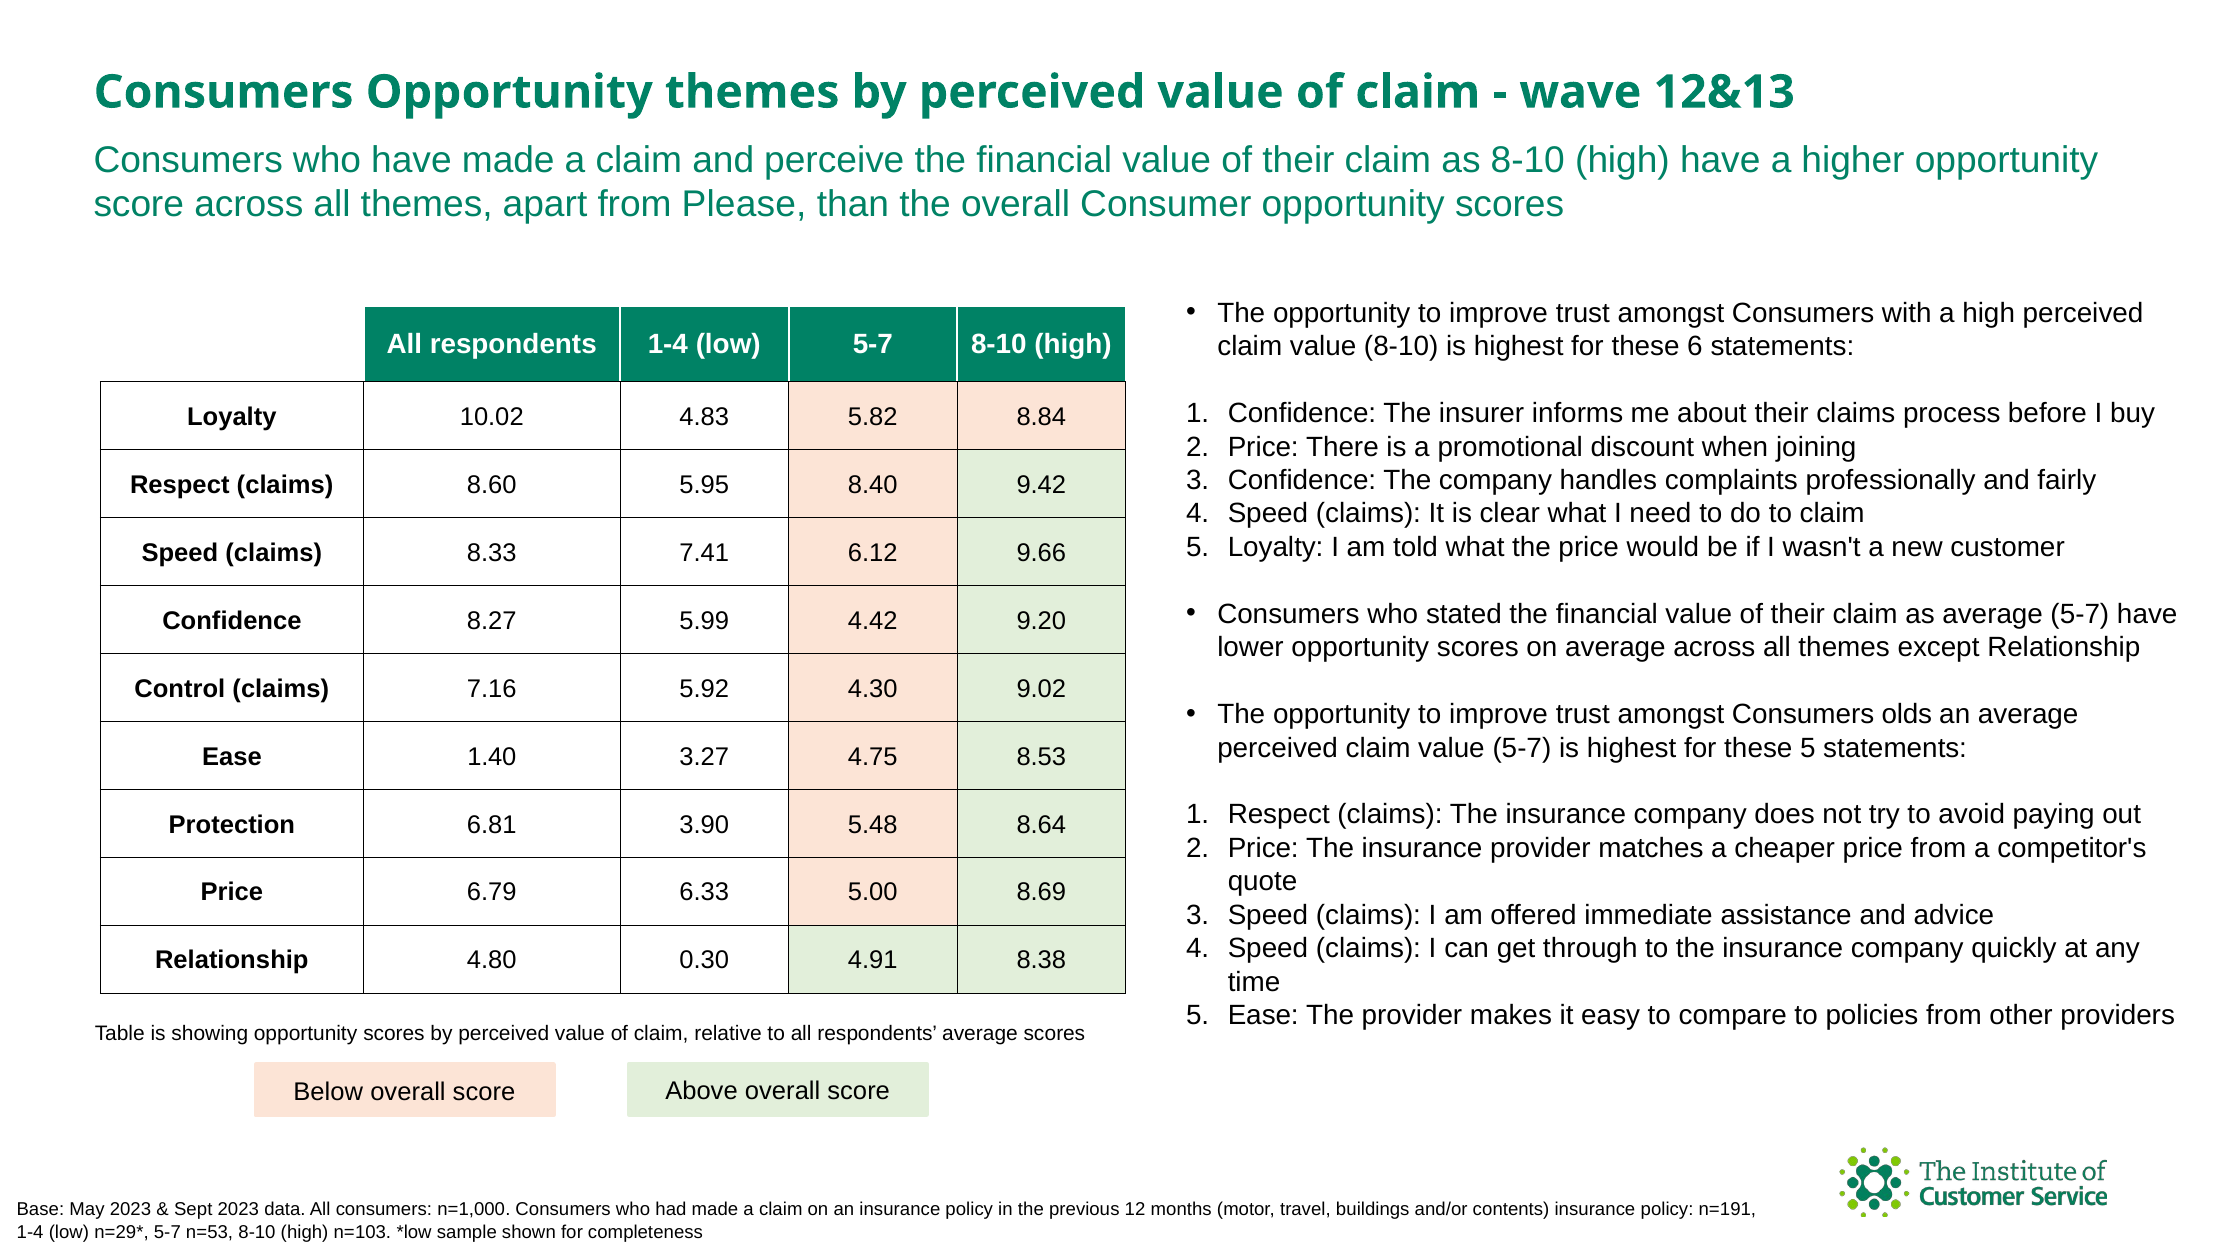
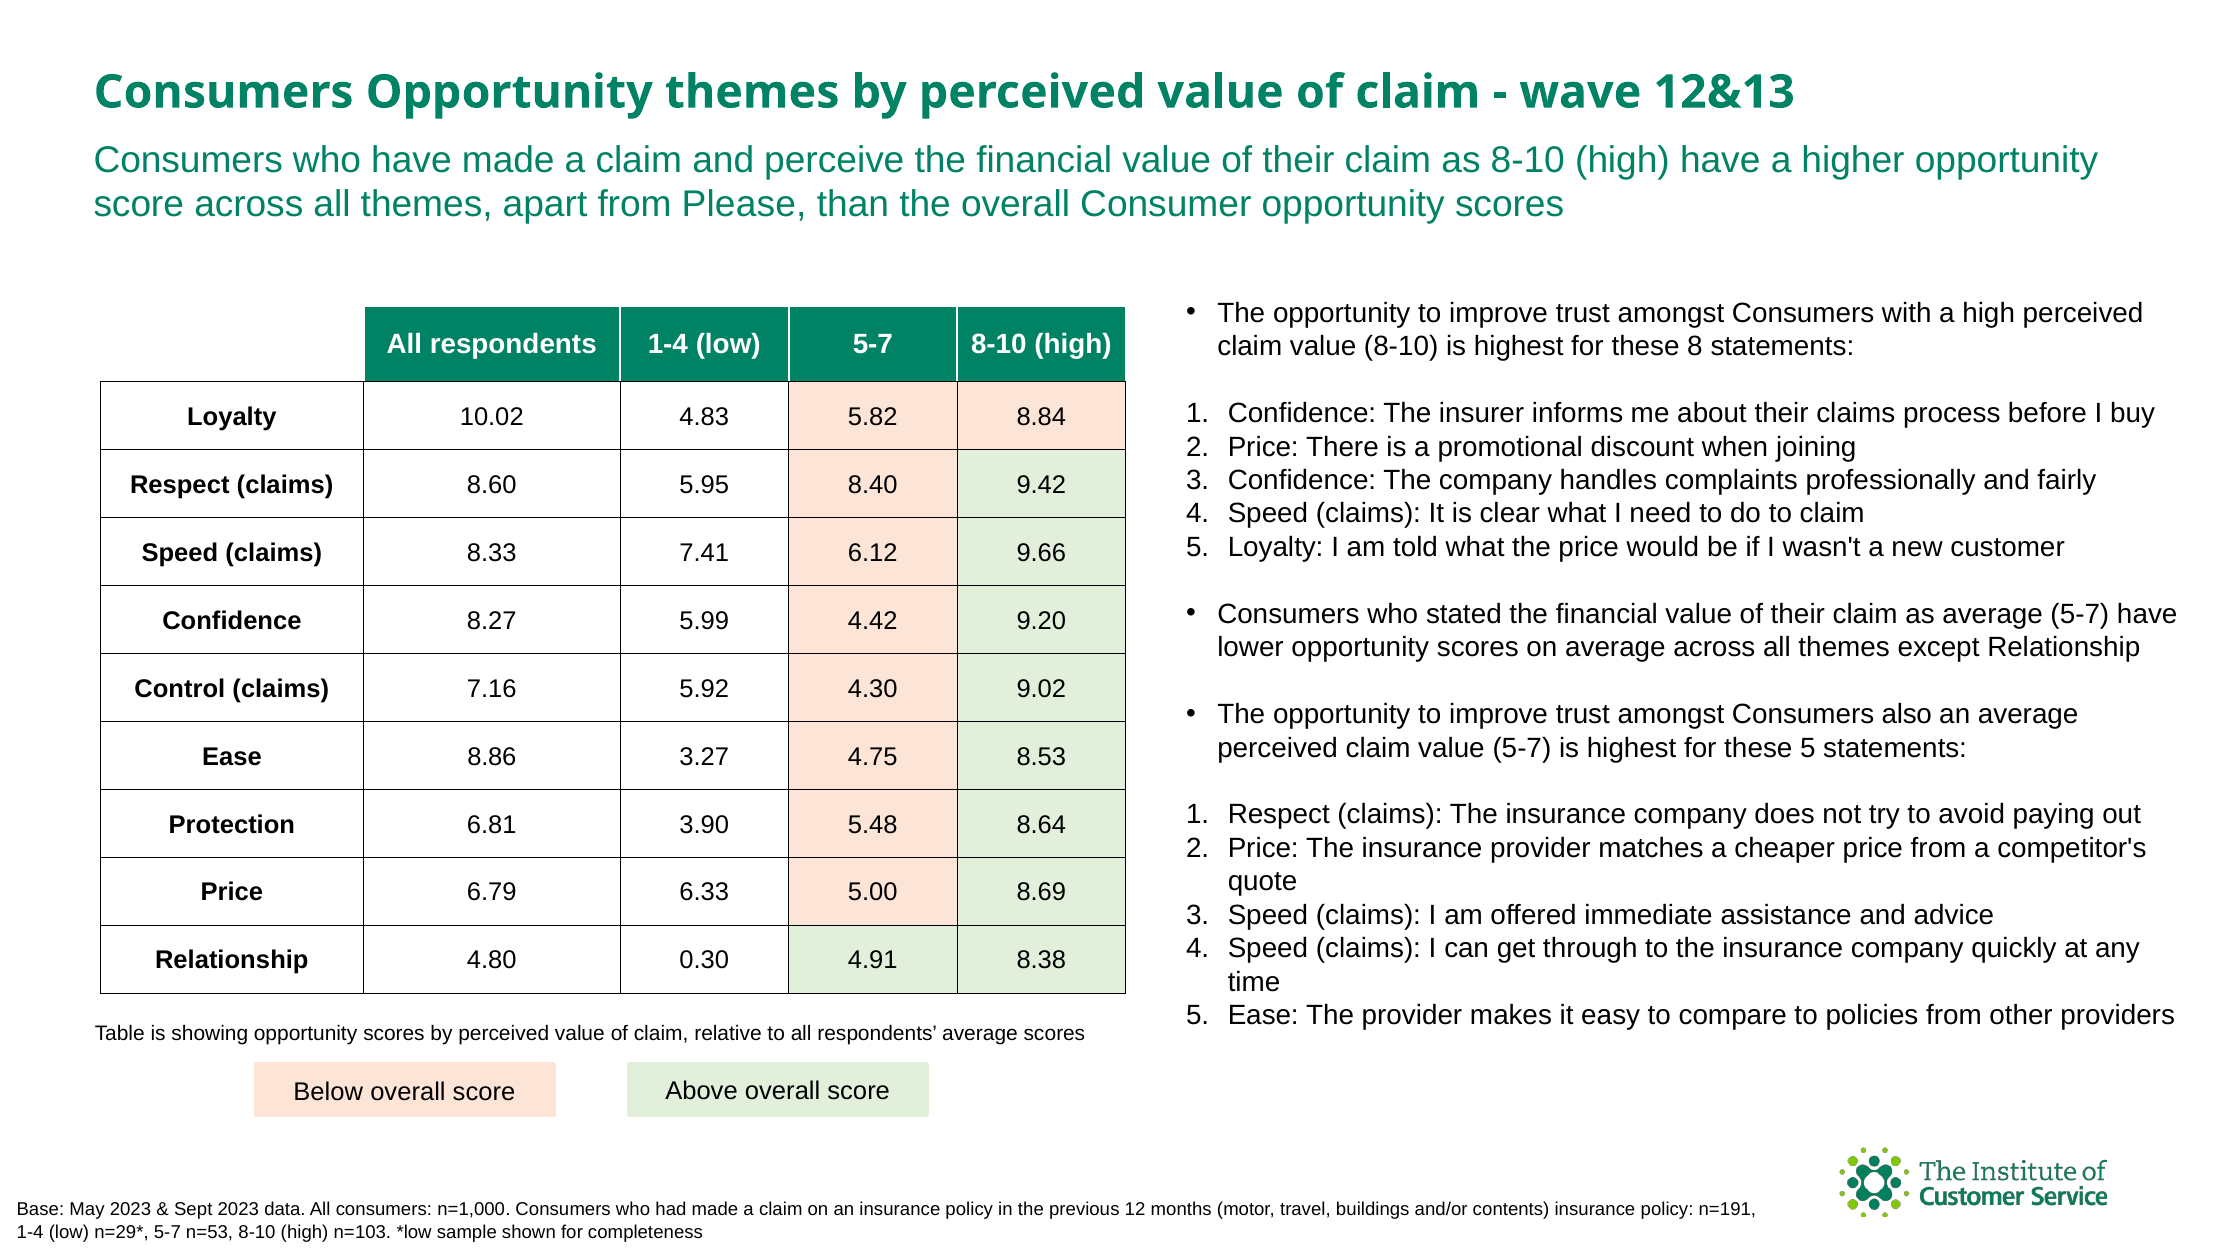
6: 6 -> 8
olds: olds -> also
1.40: 1.40 -> 8.86
